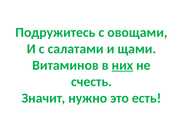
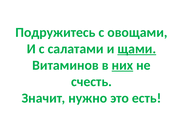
щами underline: none -> present
